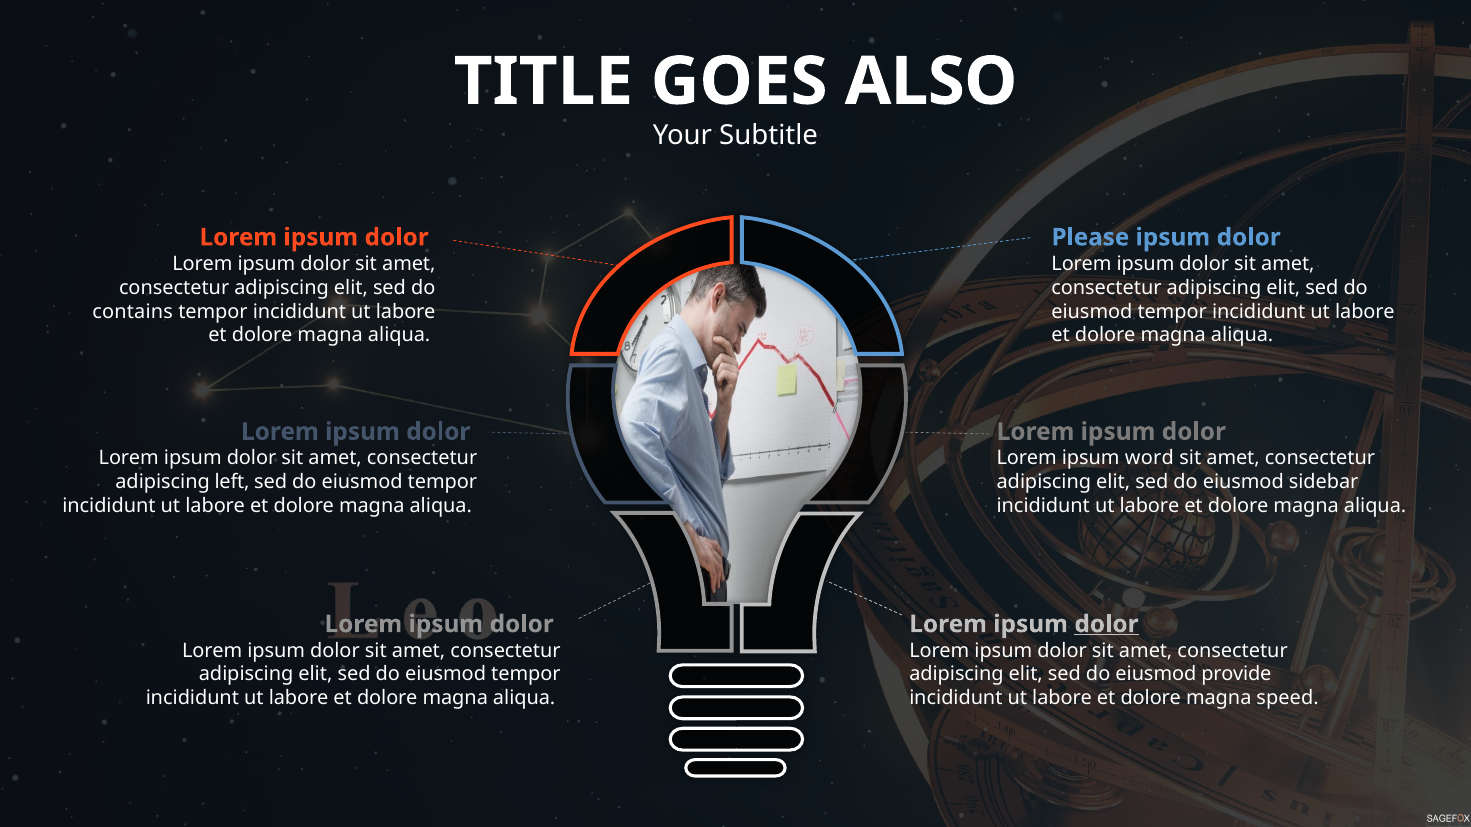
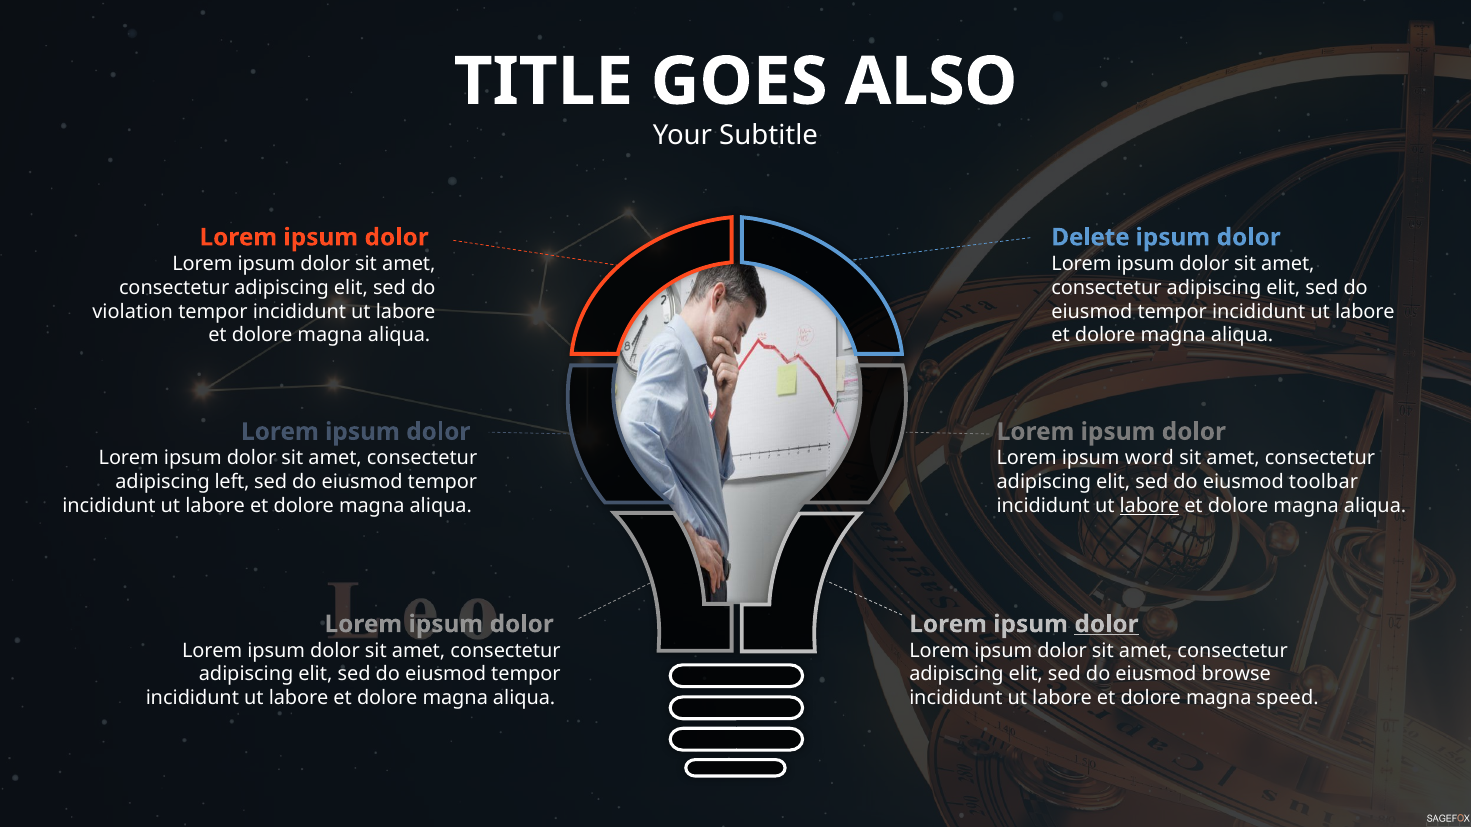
Please: Please -> Delete
contains: contains -> violation
sidebar: sidebar -> toolbar
labore at (1149, 506) underline: none -> present
provide: provide -> browse
